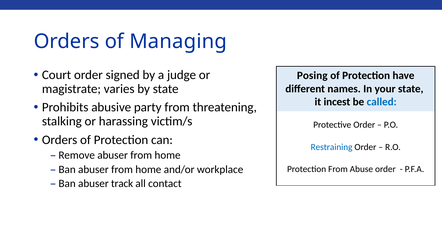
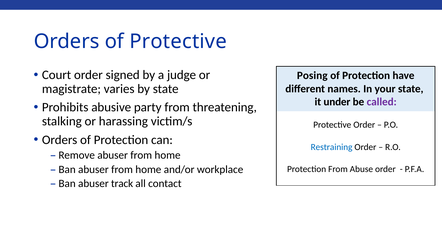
of Managing: Managing -> Protective
incest: incest -> under
called colour: blue -> purple
